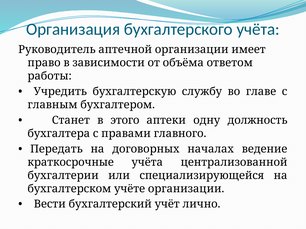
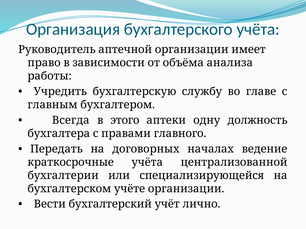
ответом: ответом -> анализа
Станет: Станет -> Всегда
